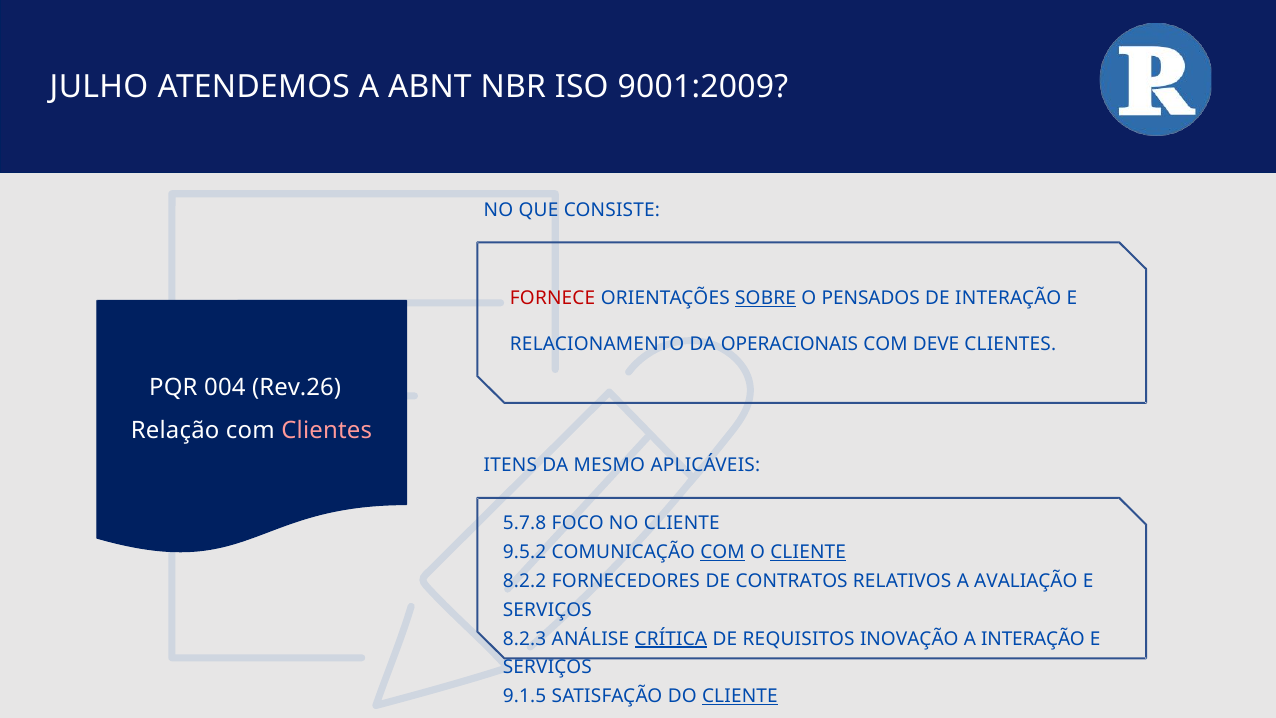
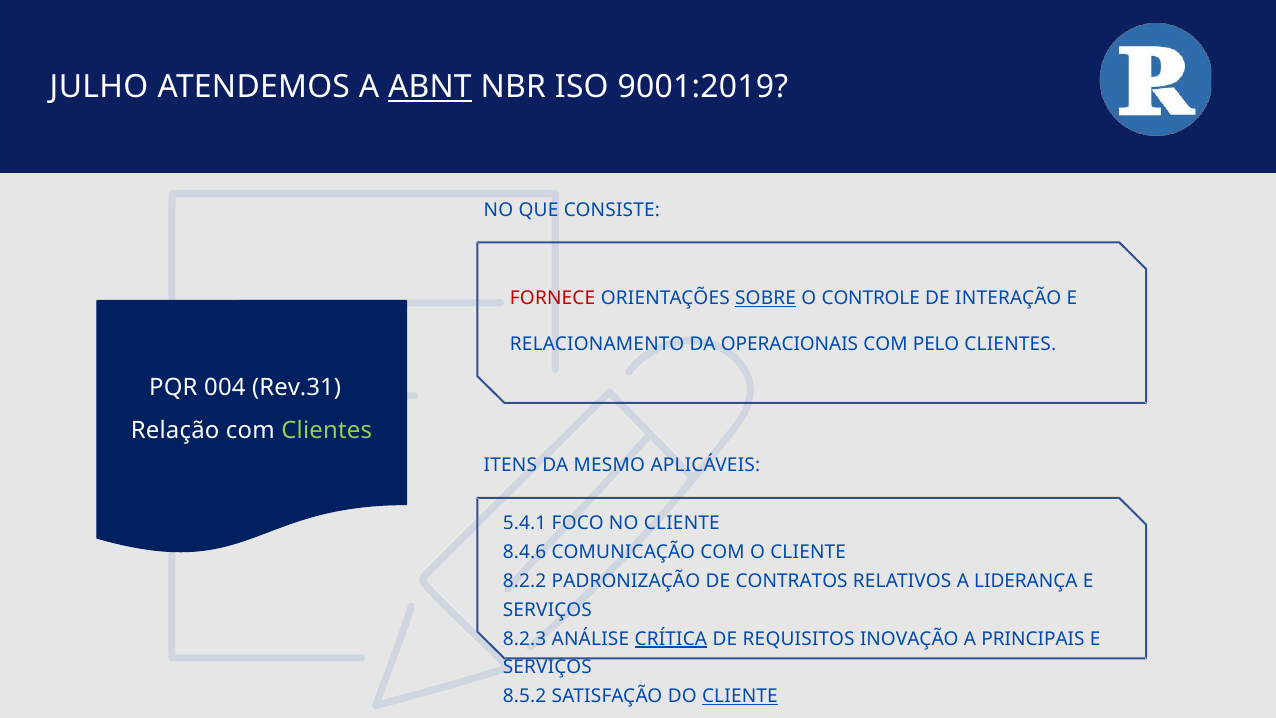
ABNT underline: none -> present
9001:2009: 9001:2009 -> 9001:2019
PENSADOS: PENSADOS -> CONTROLE
DEVE: DEVE -> PELO
Rev.26: Rev.26 -> Rev.31
Clientes at (327, 431) colour: pink -> light green
5.7.8: 5.7.8 -> 5.4.1
9.5.2: 9.5.2 -> 8.4.6
COM at (723, 552) underline: present -> none
CLIENTE at (808, 552) underline: present -> none
FORNECEDORES: FORNECEDORES -> PADRONIZAÇÃO
AVALIAÇÃO: AVALIAÇÃO -> LIDERANÇA
A INTERAÇÃO: INTERAÇÃO -> PRINCIPAIS
9.1.5: 9.1.5 -> 8.5.2
